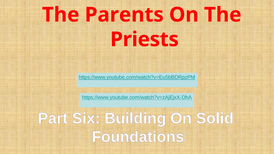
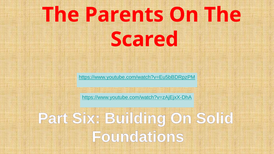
Priests: Priests -> Scared
